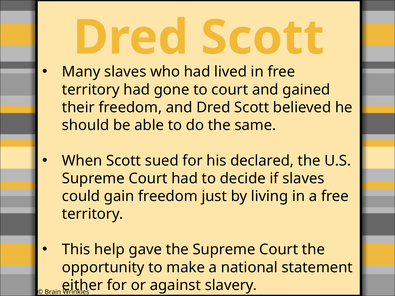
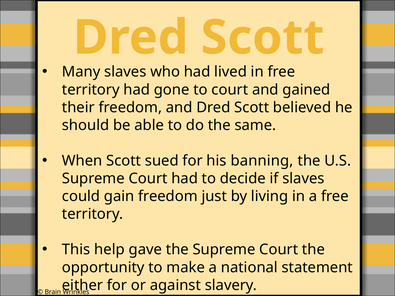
declared: declared -> banning
